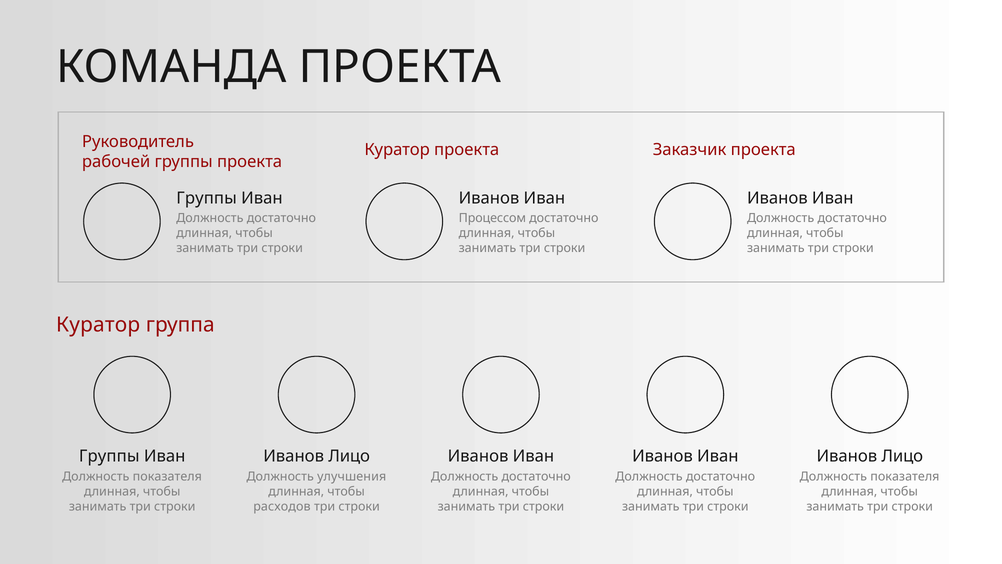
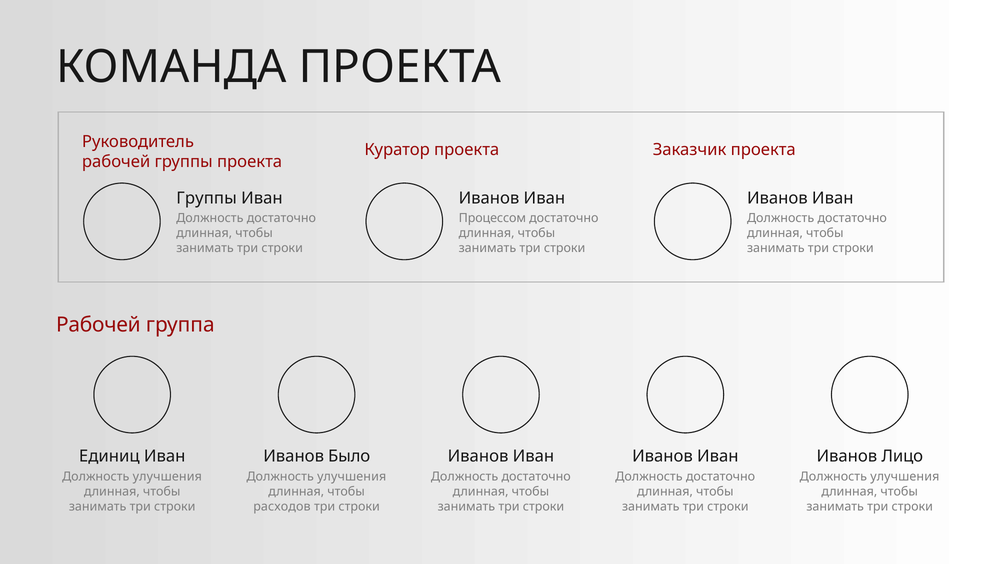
Куратор at (98, 325): Куратор -> Рабочей
Группы at (109, 456): Группы -> Единиц
Лицо at (349, 456): Лицо -> Было
показателя at (167, 476): показателя -> улучшения
показателя at (905, 476): показателя -> улучшения
